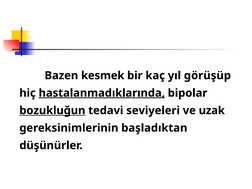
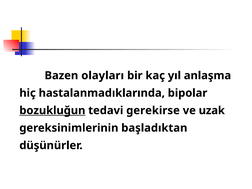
kesmek: kesmek -> olayları
görüşüp: görüşüp -> anlaşma
hastalanmadıklarında underline: present -> none
seviyeleri: seviyeleri -> gerekirse
